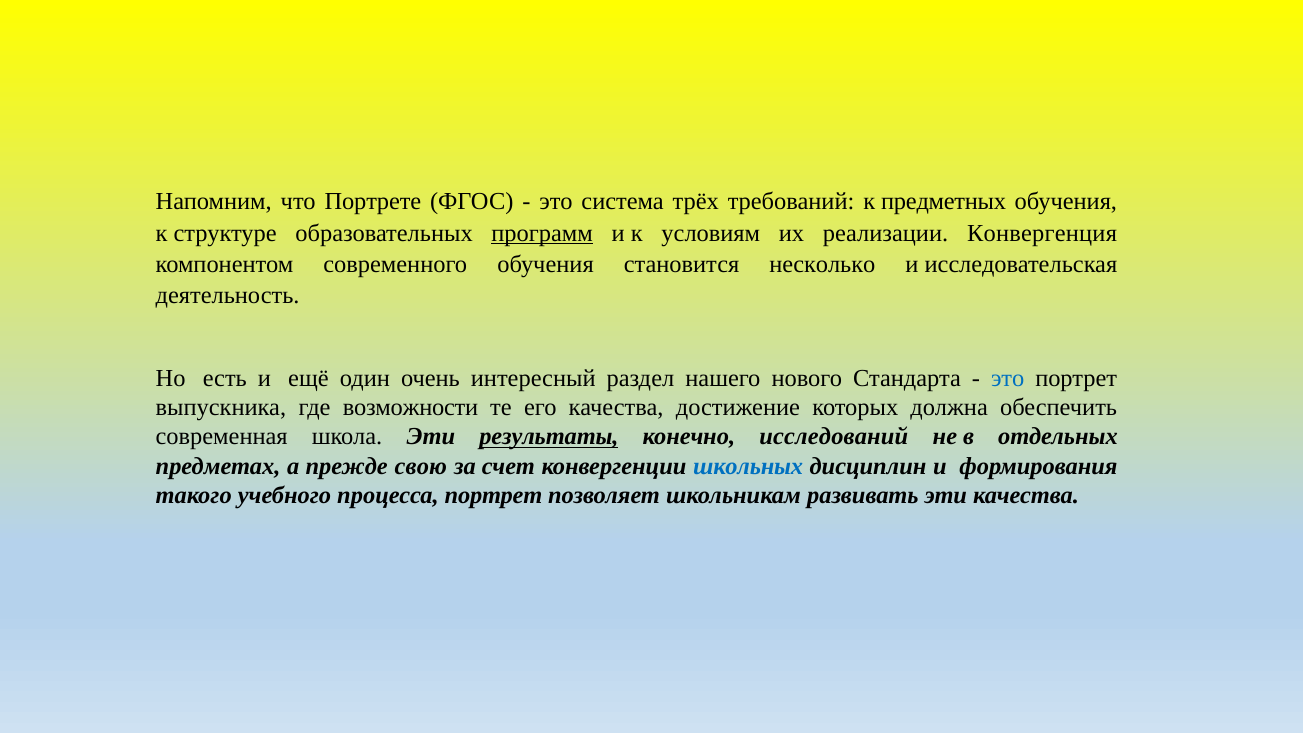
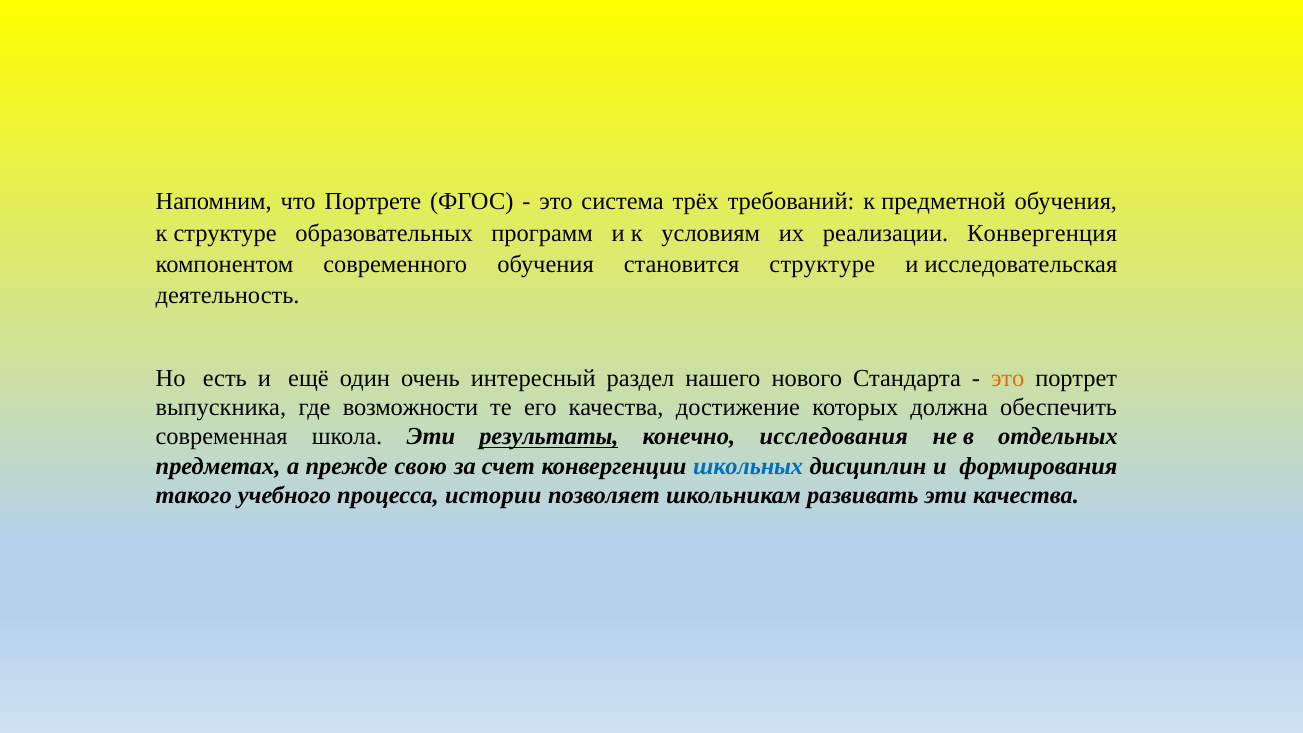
предметных: предметных -> предметной
программ underline: present -> none
становится несколько: несколько -> структуре
это at (1008, 378) colour: blue -> orange
исследований: исследований -> исследования
процесса портрет: портрет -> истории
